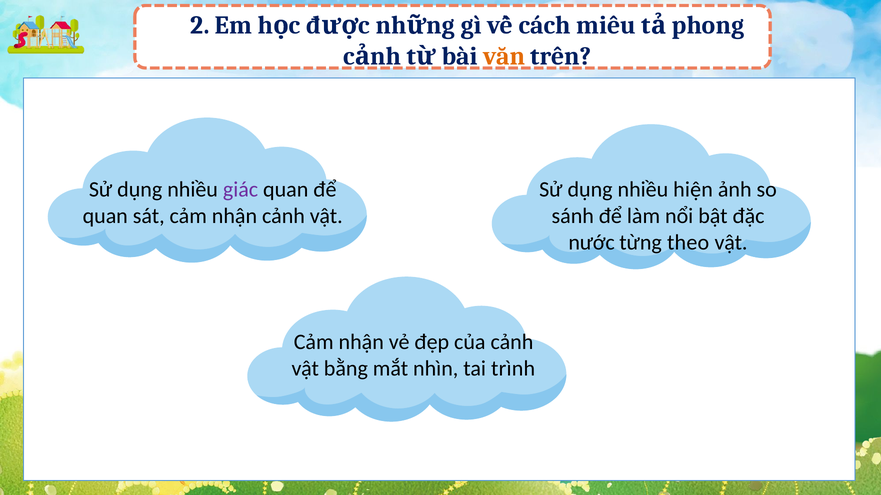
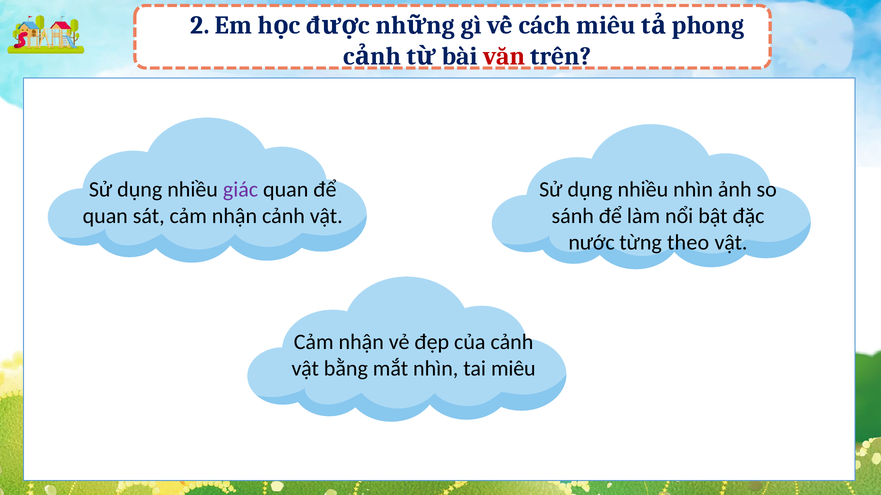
văn colour: orange -> red
nhiều hiện: hiện -> nhìn
tai trình: trình -> miêu
